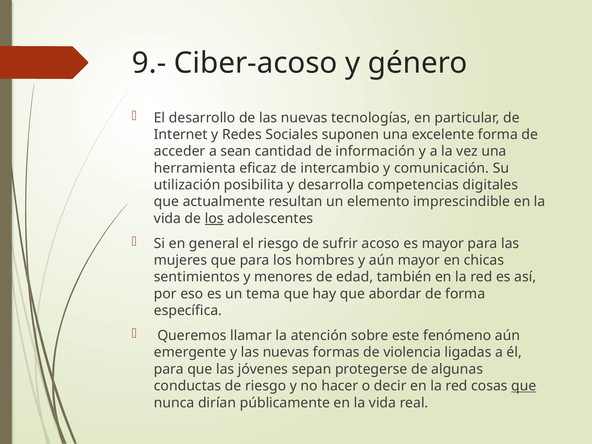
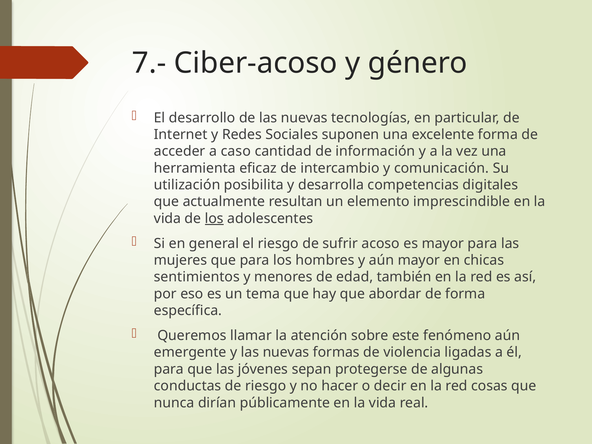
9.-: 9.- -> 7.-
sean: sean -> caso
que at (524, 386) underline: present -> none
